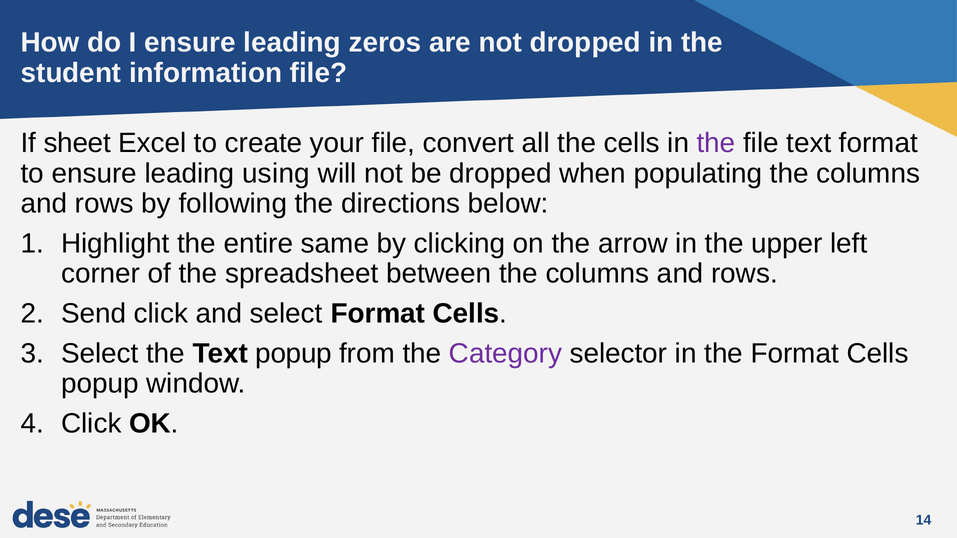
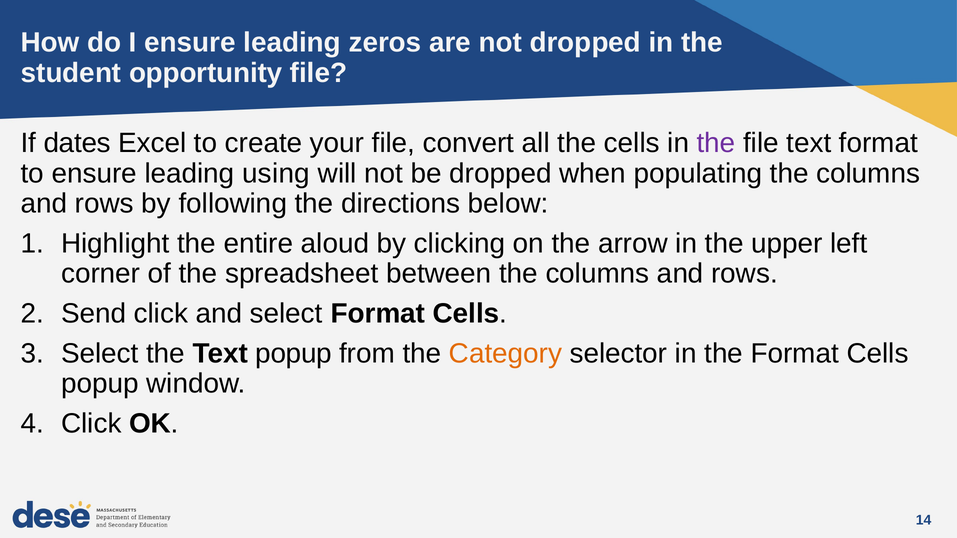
information: information -> opportunity
sheet: sheet -> dates
same: same -> aloud
Category colour: purple -> orange
